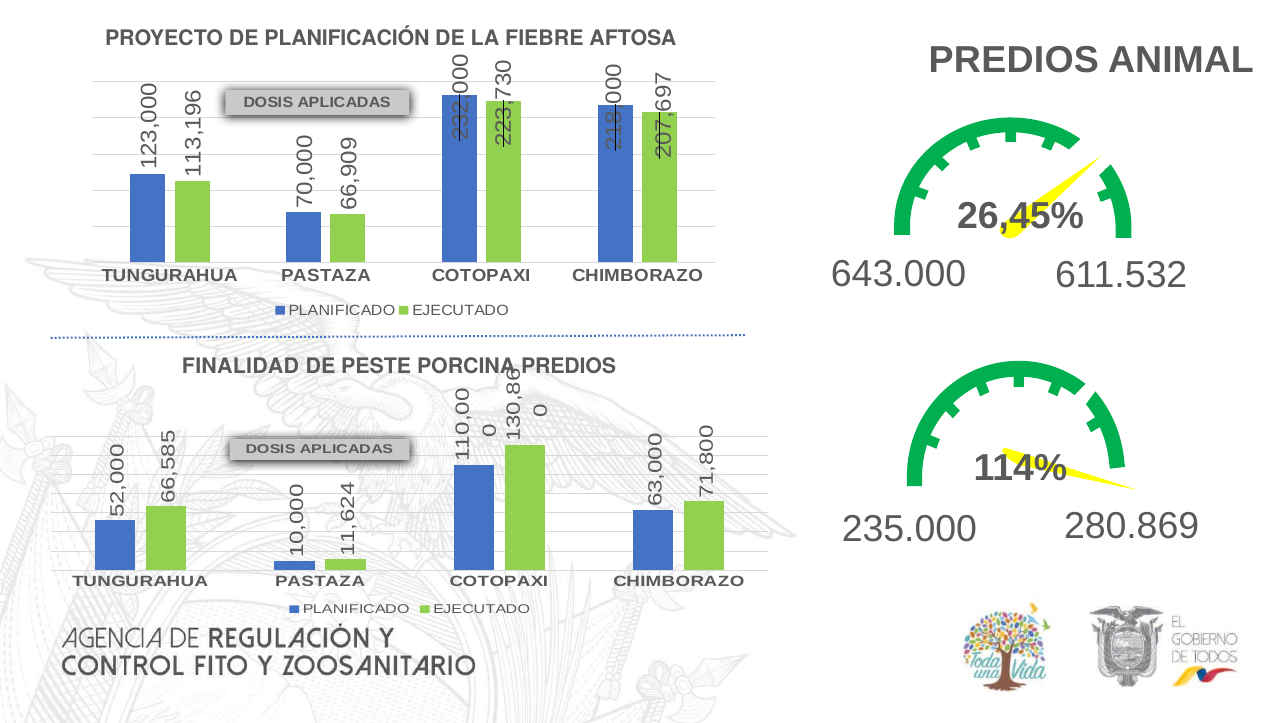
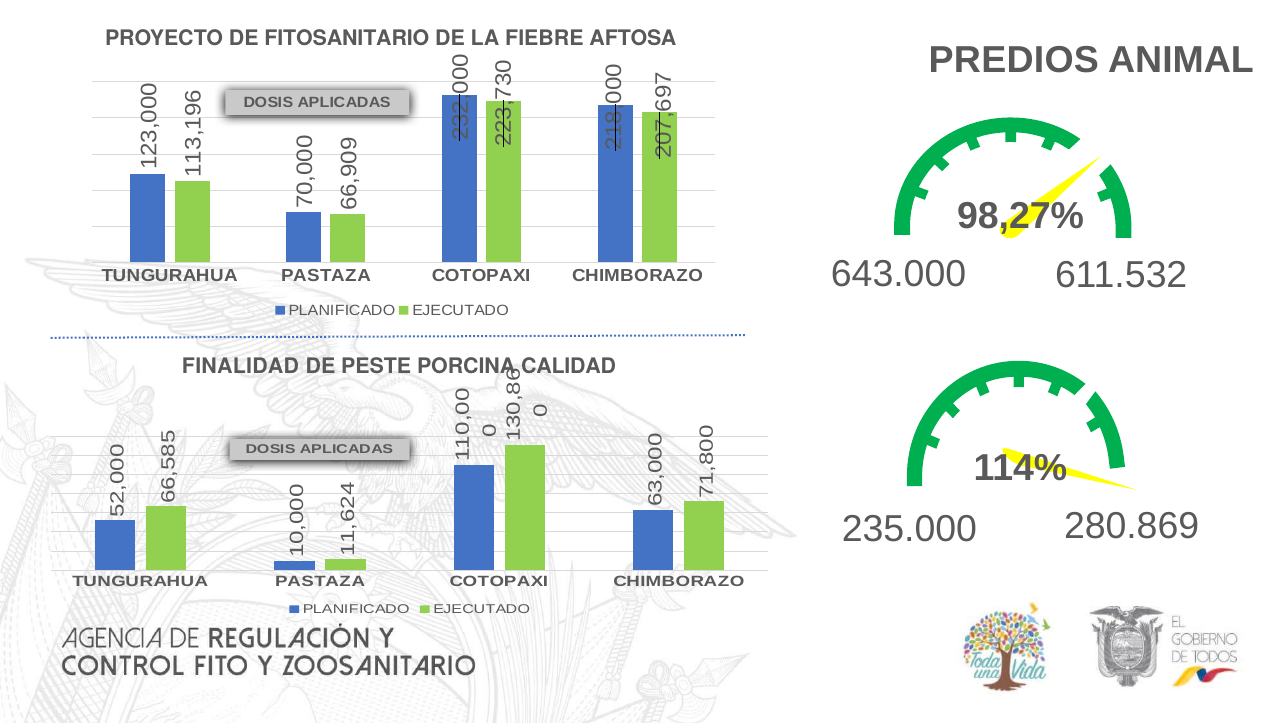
PLANIFICACIÓN: PLANIFICACIÓN -> FITOSANITARIO
26,45%: 26,45% -> 98,27%
PREDIOS at (569, 366): PREDIOS -> CALIDAD
